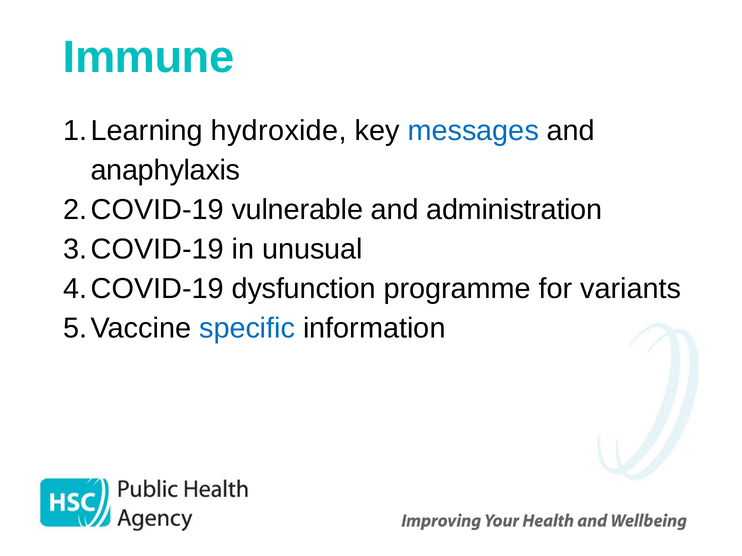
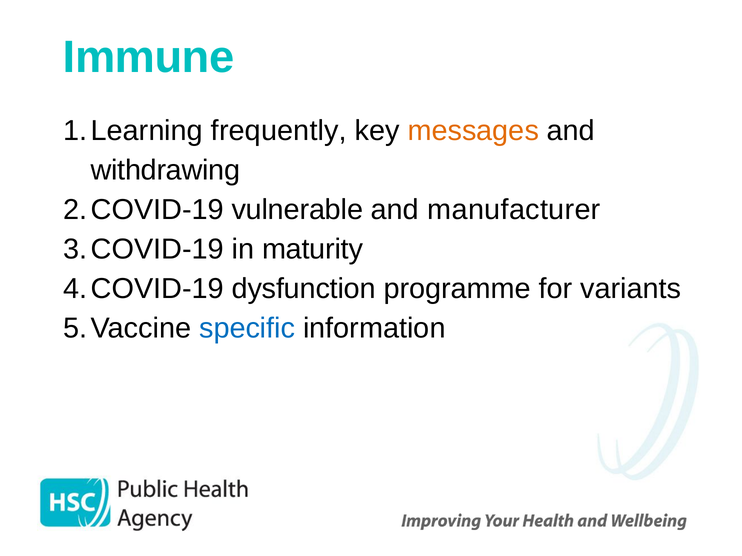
hydroxide: hydroxide -> frequently
messages colour: blue -> orange
anaphylaxis: anaphylaxis -> withdrawing
administration: administration -> manufacturer
unusual: unusual -> maturity
